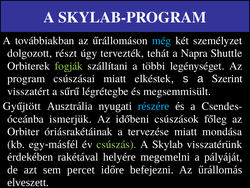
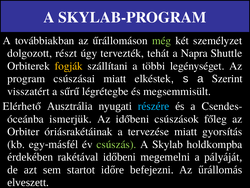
még colour: light blue -> light green
fogják colour: light green -> yellow
Gyűjtött: Gyűjtött -> Elérhető
mondása: mondása -> gyorsítás
visszatérünk: visszatérünk -> holdkompba
rakétával helyére: helyére -> időbeni
percet: percet -> startot
